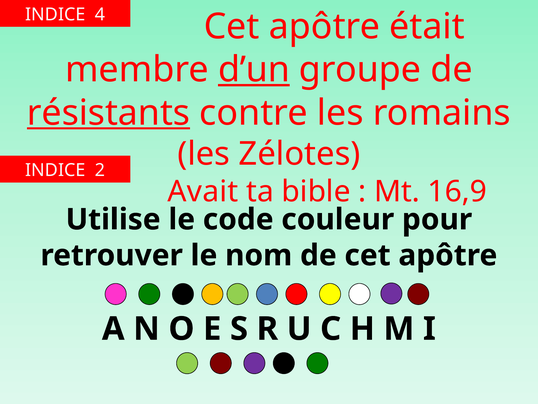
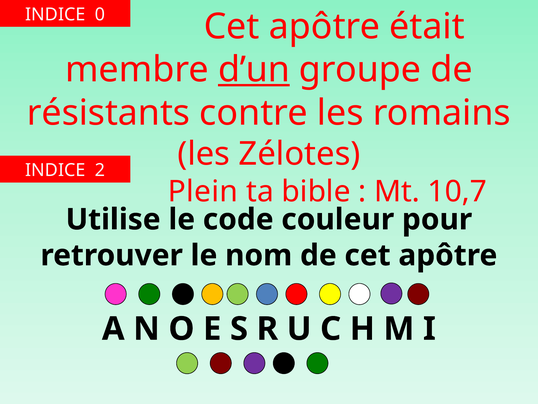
4: 4 -> 0
résistants underline: present -> none
Avait: Avait -> Plein
16,9: 16,9 -> 10,7
